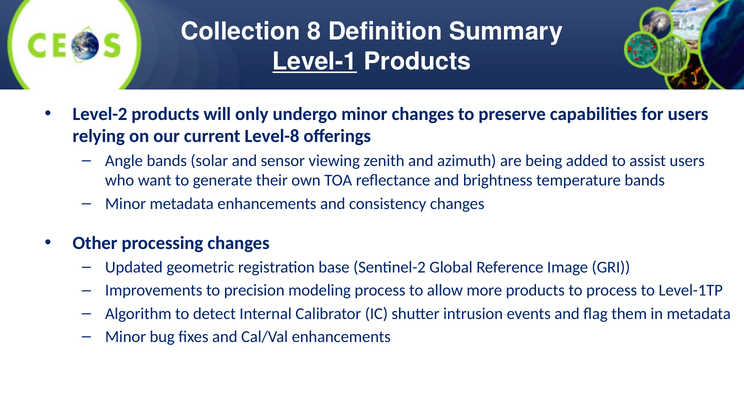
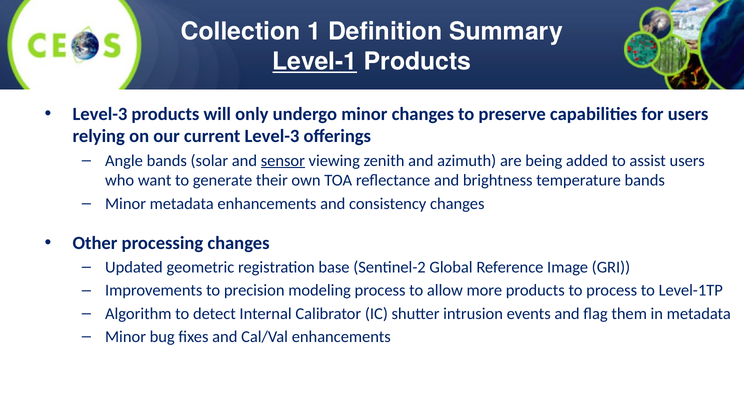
8: 8 -> 1
Level-2 at (100, 114): Level-2 -> Level-3
current Level-8: Level-8 -> Level-3
sensor underline: none -> present
